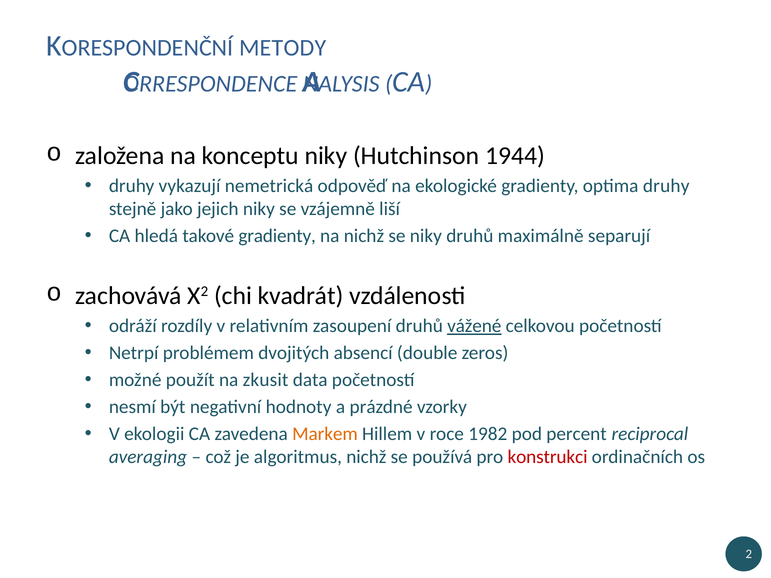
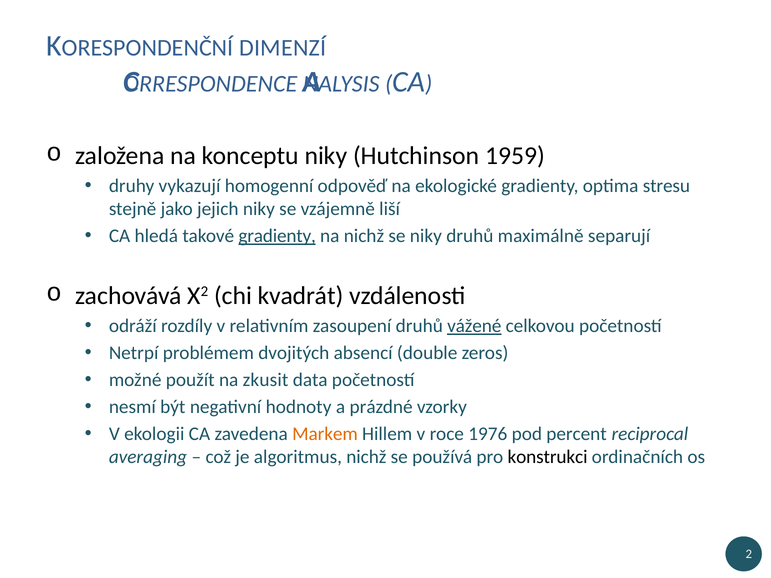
METODY: METODY -> DIMENZÍ
1944: 1944 -> 1959
nemetrická: nemetrická -> homogenní
optima druhy: druhy -> stresu
gradienty at (277, 236) underline: none -> present
1982: 1982 -> 1976
konstrukci colour: red -> black
